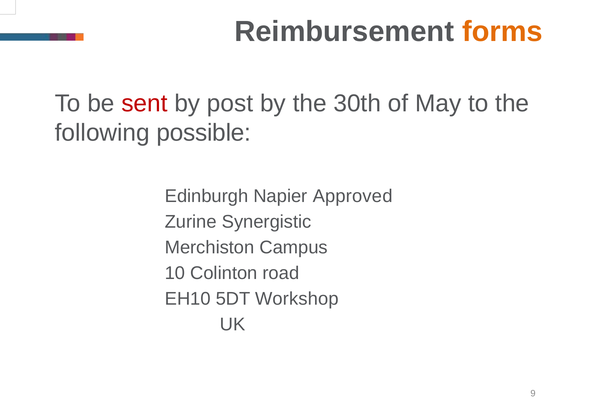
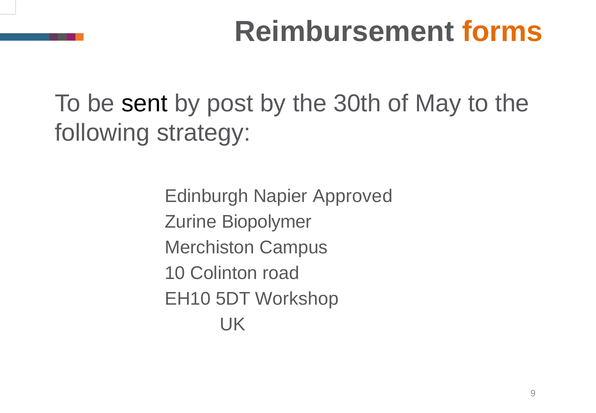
sent colour: red -> black
possible: possible -> strategy
Synergistic: Synergistic -> Biopolymer
